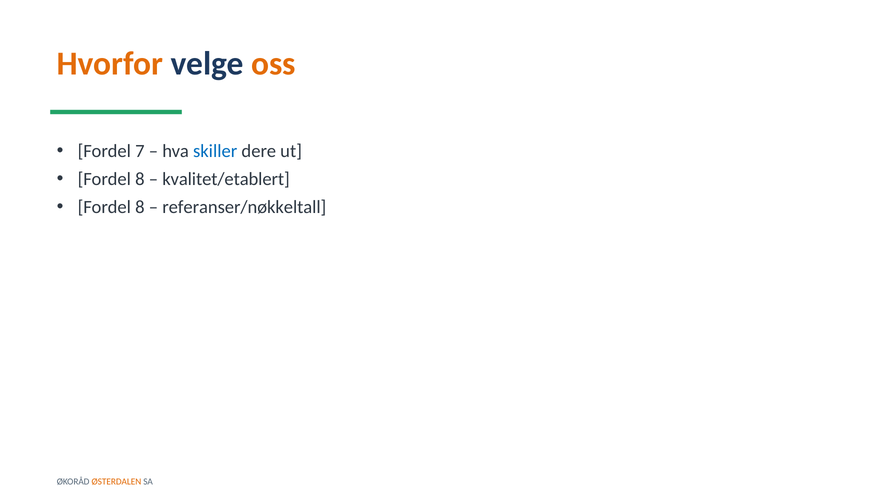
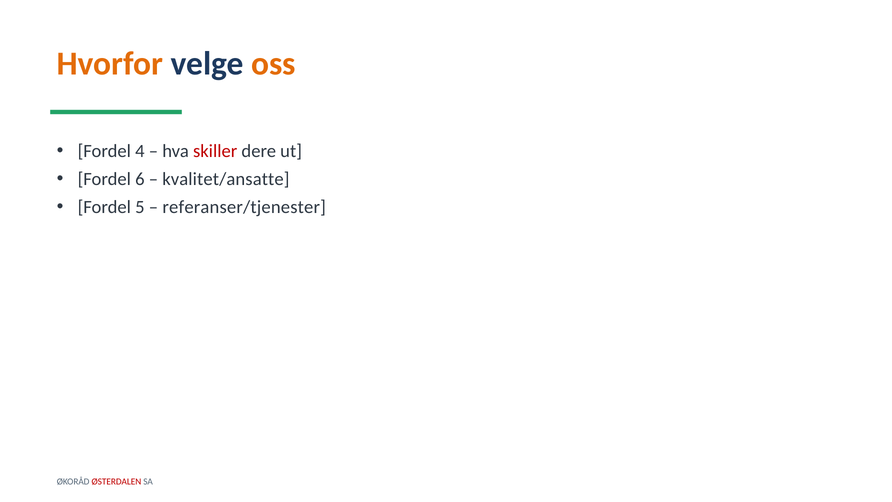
7: 7 -> 4
skiller colour: blue -> red
8 at (140, 179): 8 -> 6
kvalitet/etablert: kvalitet/etablert -> kvalitet/ansatte
8 at (140, 207): 8 -> 5
referanser/nøkkeltall: referanser/nøkkeltall -> referanser/tjenester
ØSTERDALEN colour: orange -> red
